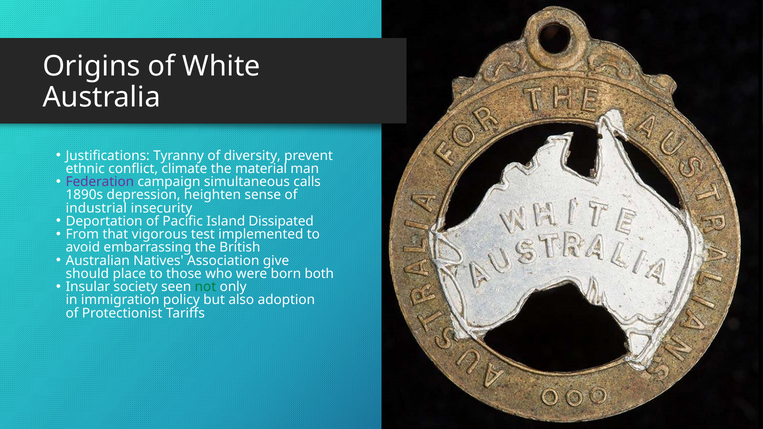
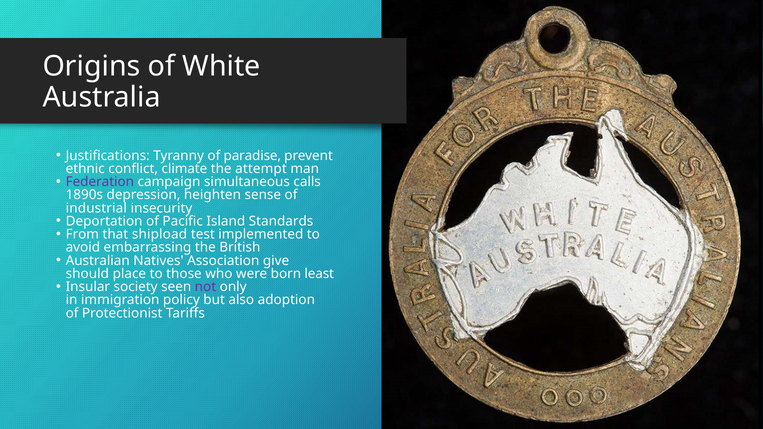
diversity: diversity -> paradise
material: material -> attempt
Dissipated: Dissipated -> Standards
vigorous: vigorous -> shipload
both: both -> least
not colour: green -> purple
